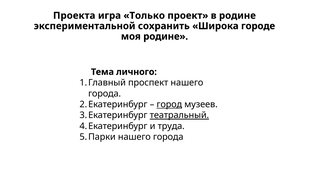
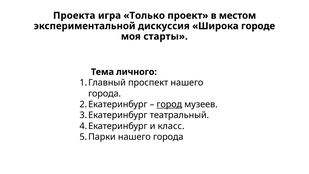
в родине: родине -> местом
сохранить: сохранить -> дискуссия
моя родине: родине -> старты
театральный underline: present -> none
труда: труда -> класс
